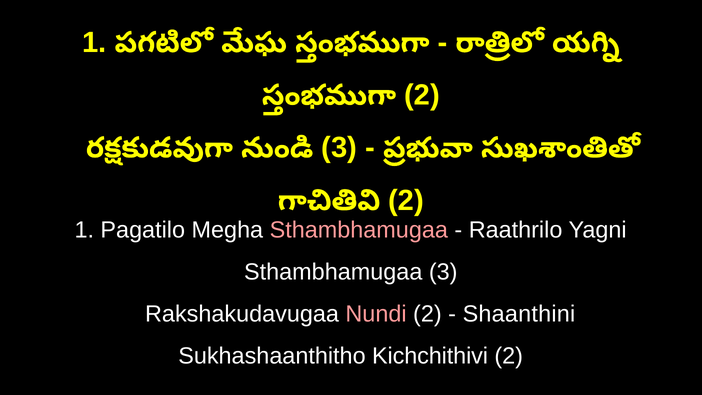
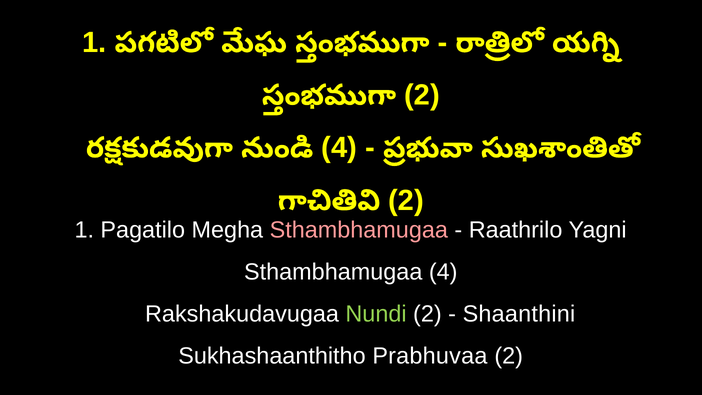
3 at (339, 148): 3 -> 4
Sthambhamugaa 3: 3 -> 4
Nundi colour: pink -> light green
Kichchithivi: Kichchithivi -> Prabhuvaa
